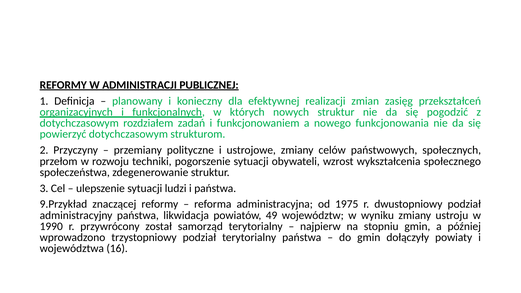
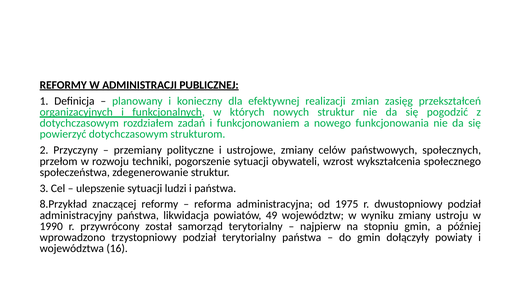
9.Przykład: 9.Przykład -> 8.Przykład
